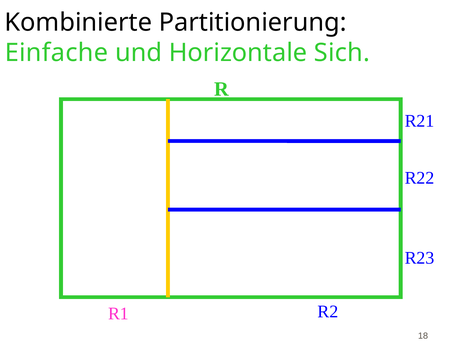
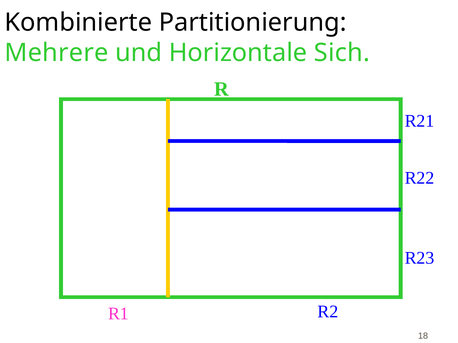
Einfache: Einfache -> Mehrere
